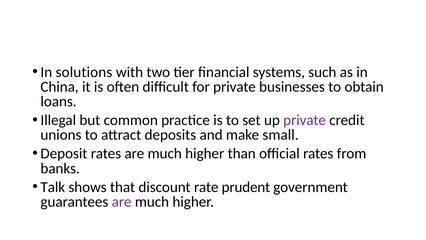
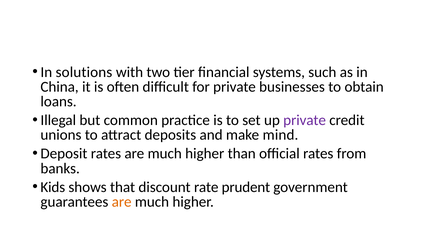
small: small -> mind
Talk: Talk -> Kids
are at (122, 201) colour: purple -> orange
